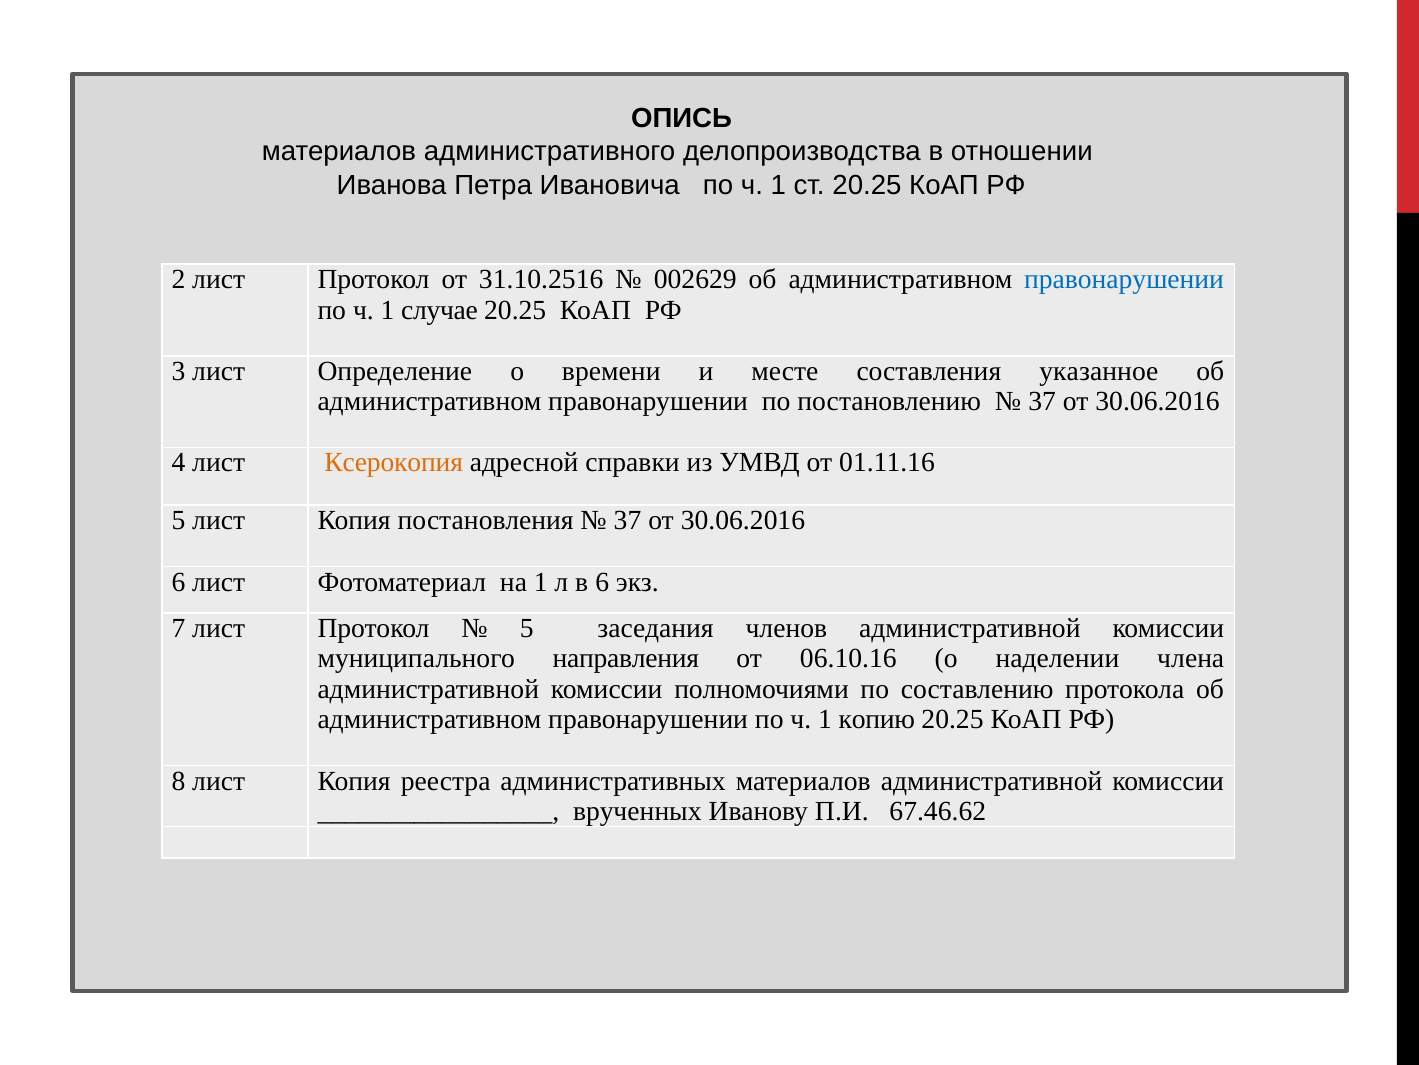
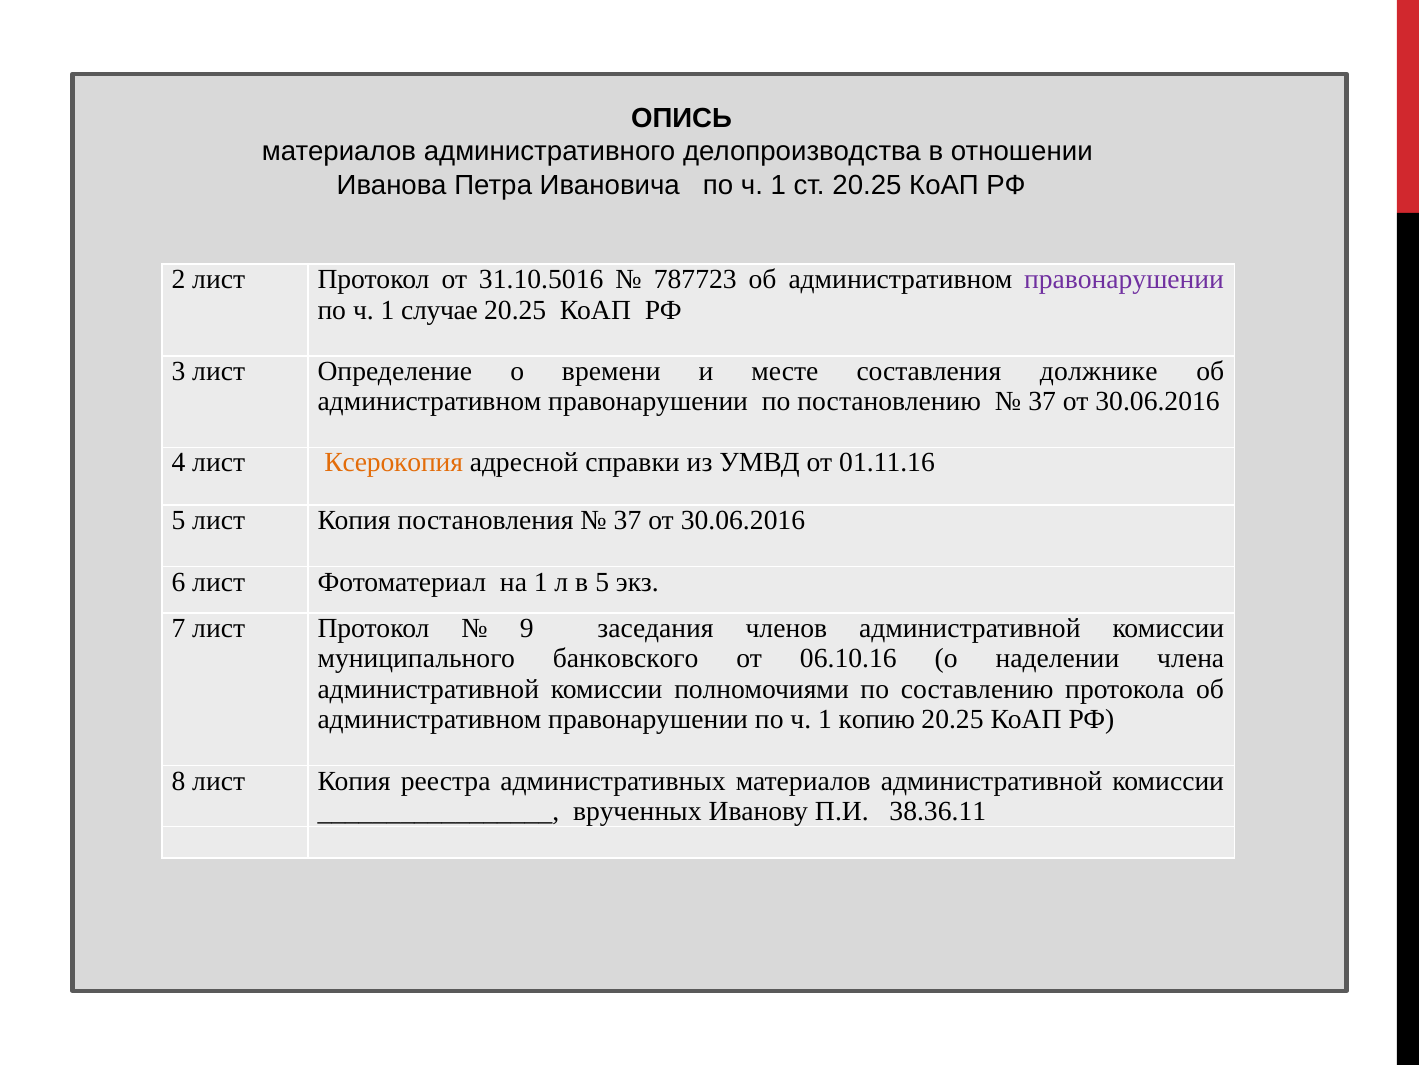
31.10.2516: 31.10.2516 -> 31.10.5016
002629: 002629 -> 787723
правонарушении at (1124, 279) colour: blue -> purple
указанное: указанное -> должнике
в 6: 6 -> 5
5 at (527, 628): 5 -> 9
направления: направления -> банковского
67.46.62: 67.46.62 -> 38.36.11
